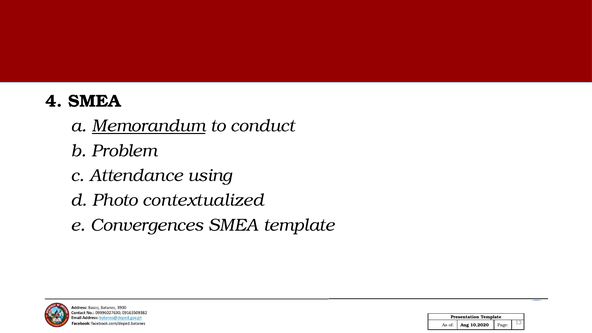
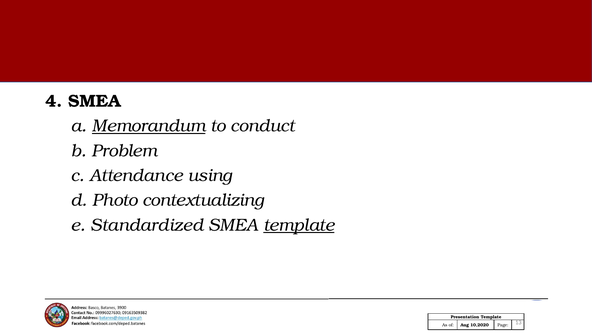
contextualized: contextualized -> contextualizing
Convergences: Convergences -> Standardized
template at (299, 225) underline: none -> present
